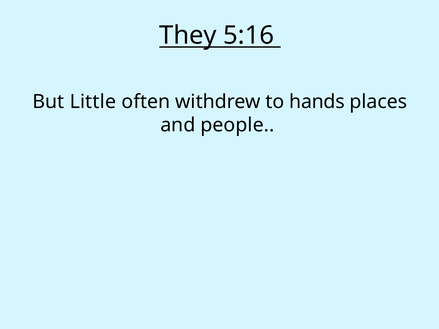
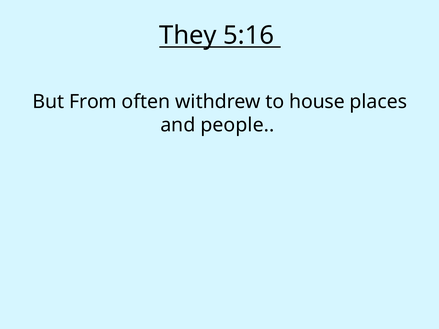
Little: Little -> From
hands: hands -> house
